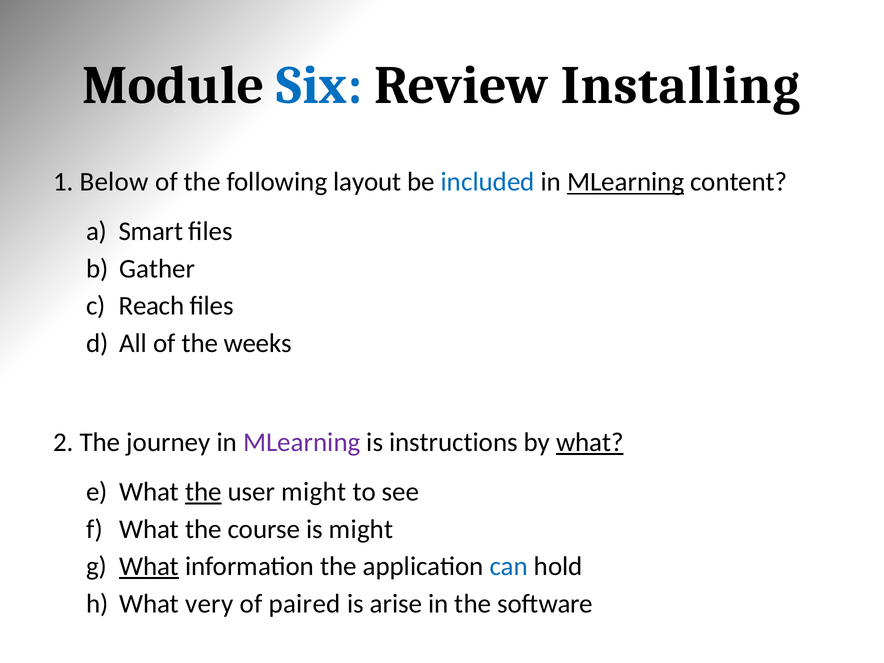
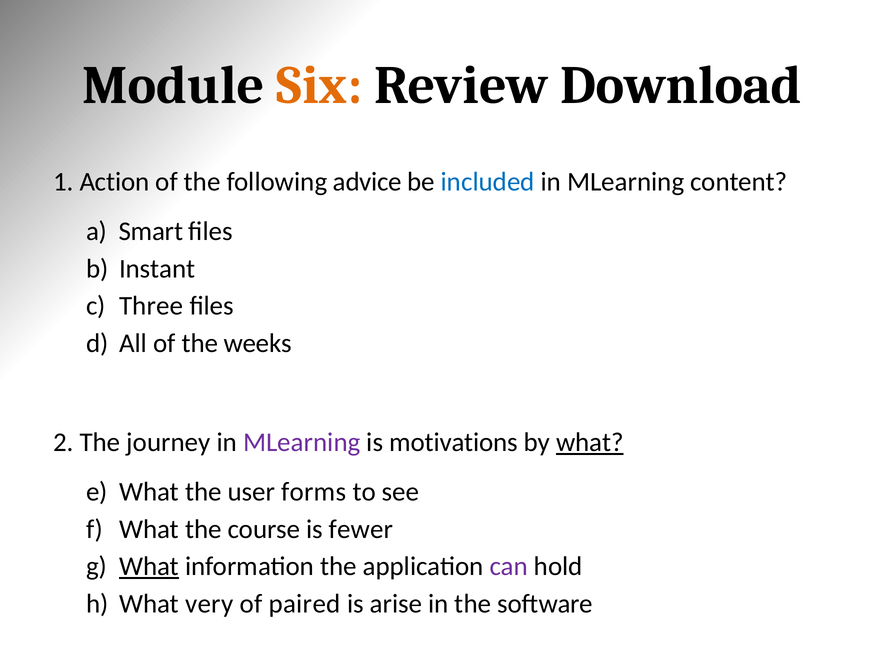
Six colour: blue -> orange
Installing: Installing -> Download
Below: Below -> Action
layout: layout -> advice
MLearning at (626, 182) underline: present -> none
Gather: Gather -> Instant
Reach: Reach -> Three
instructions: instructions -> motivations
the at (203, 492) underline: present -> none
user might: might -> forms
is might: might -> fewer
can colour: blue -> purple
